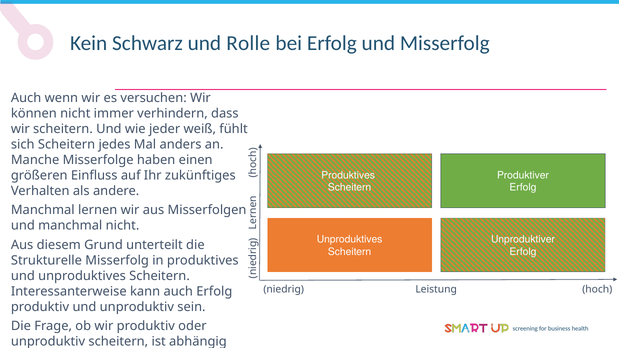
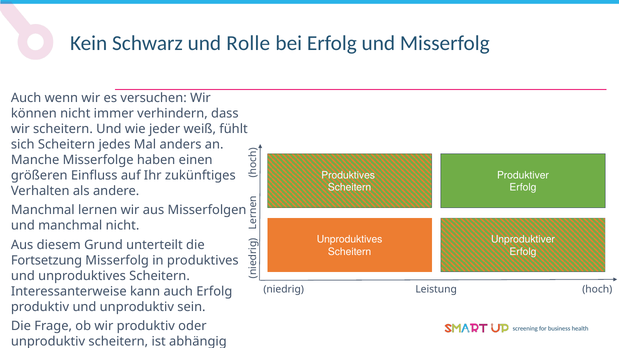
Strukturelle: Strukturelle -> Fortsetzung
